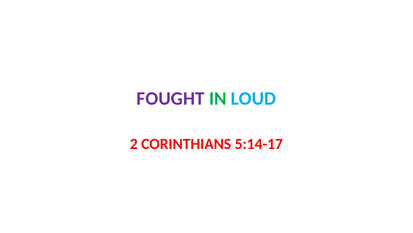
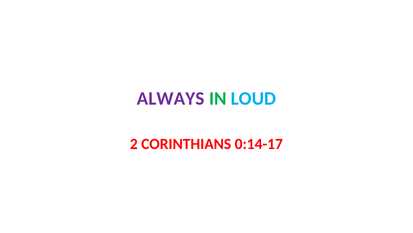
FOUGHT: FOUGHT -> ALWAYS
5:14-17: 5:14-17 -> 0:14-17
